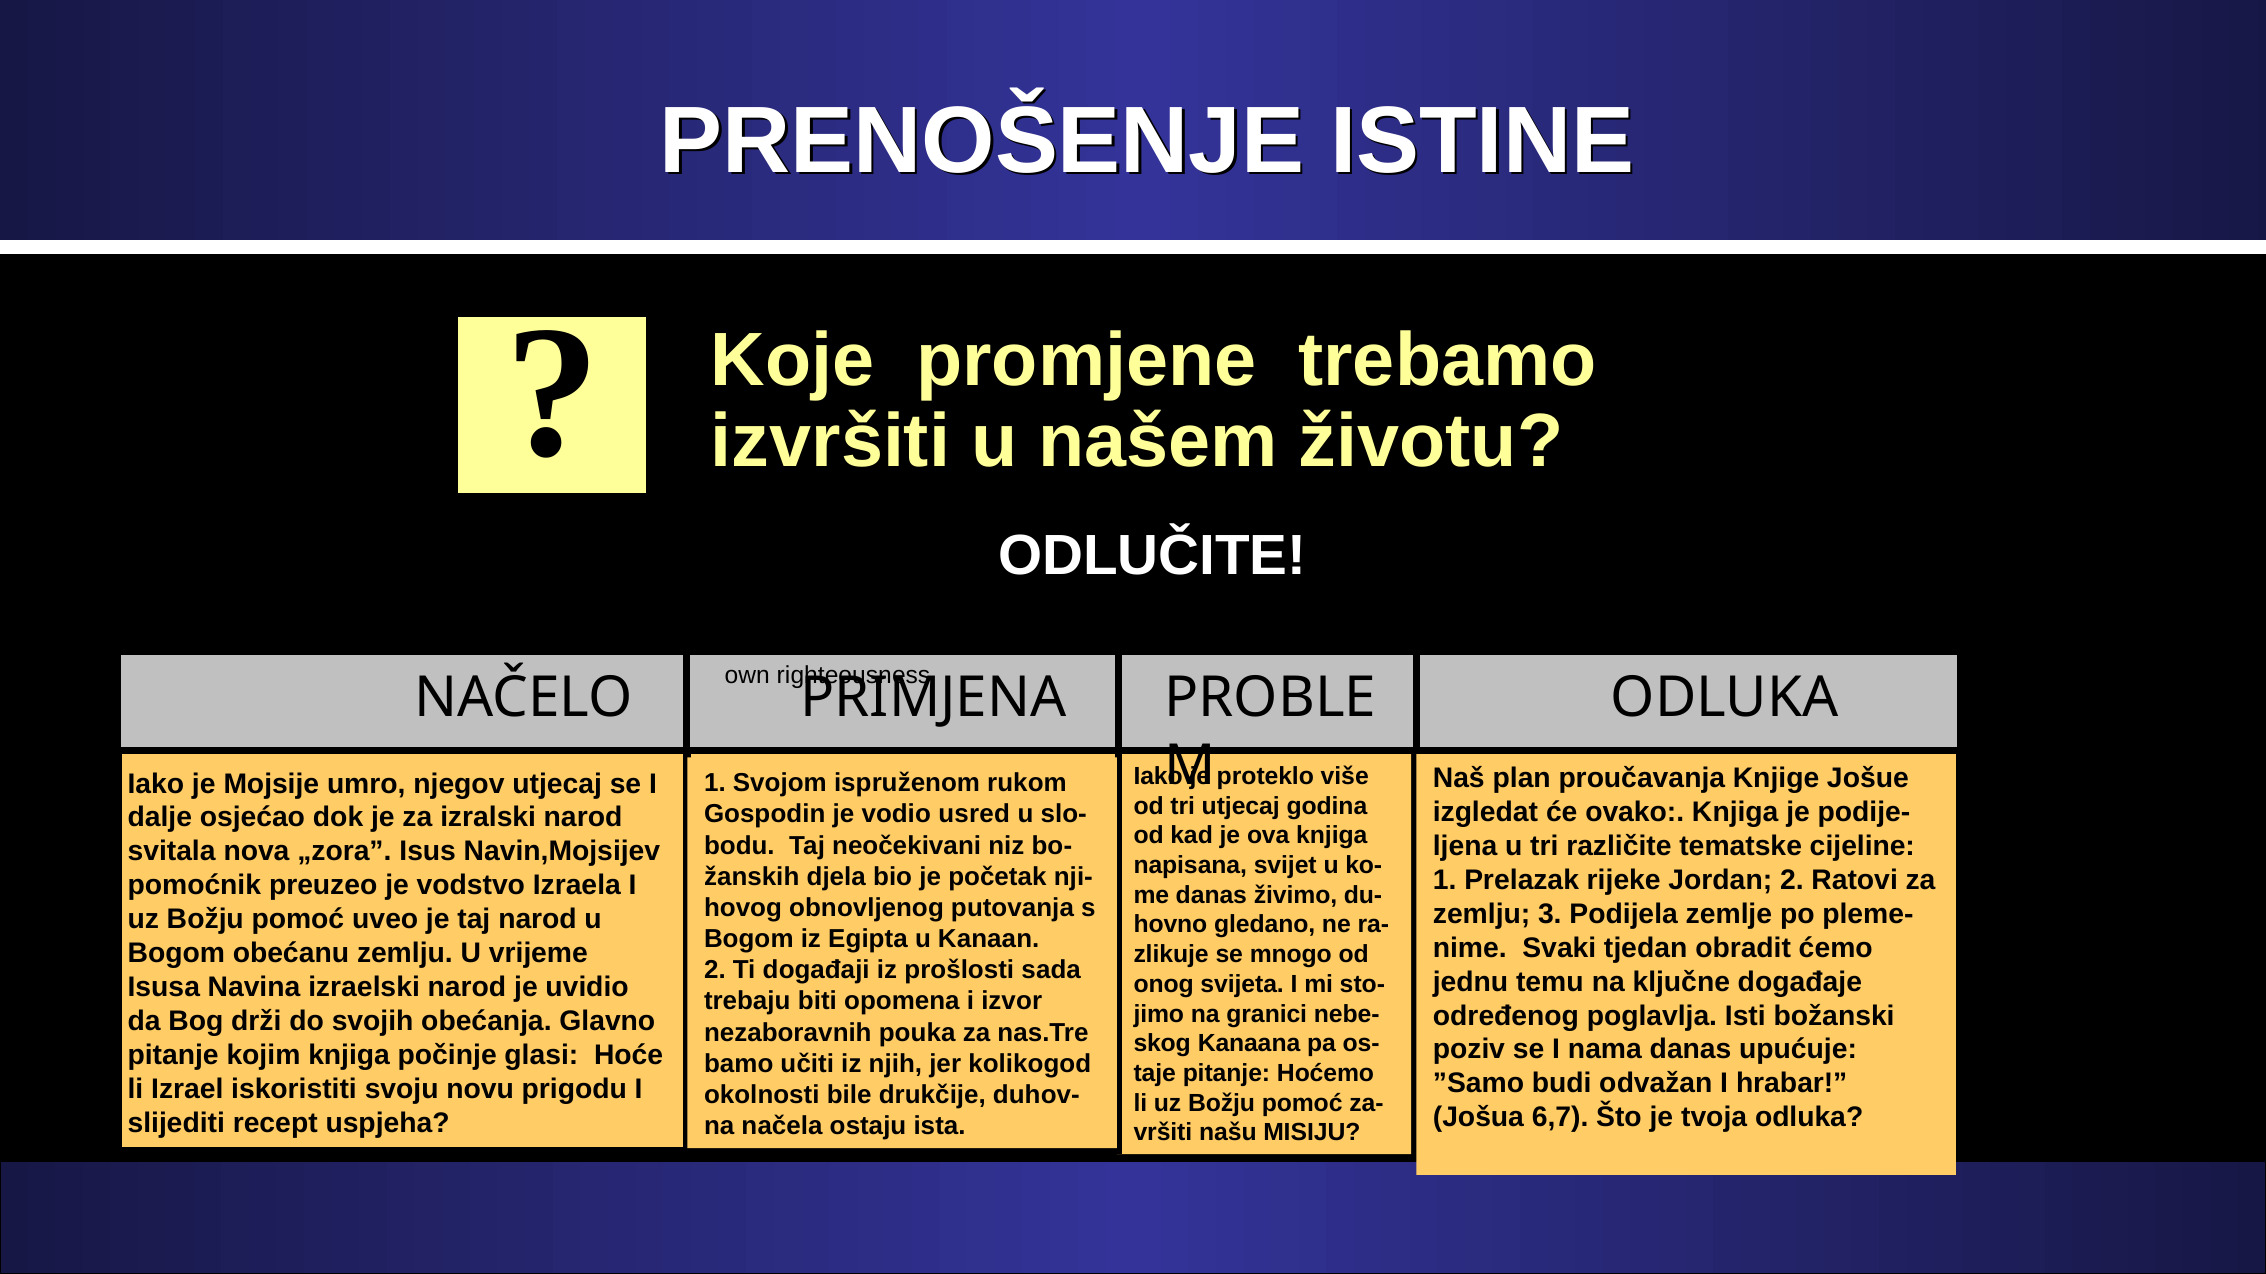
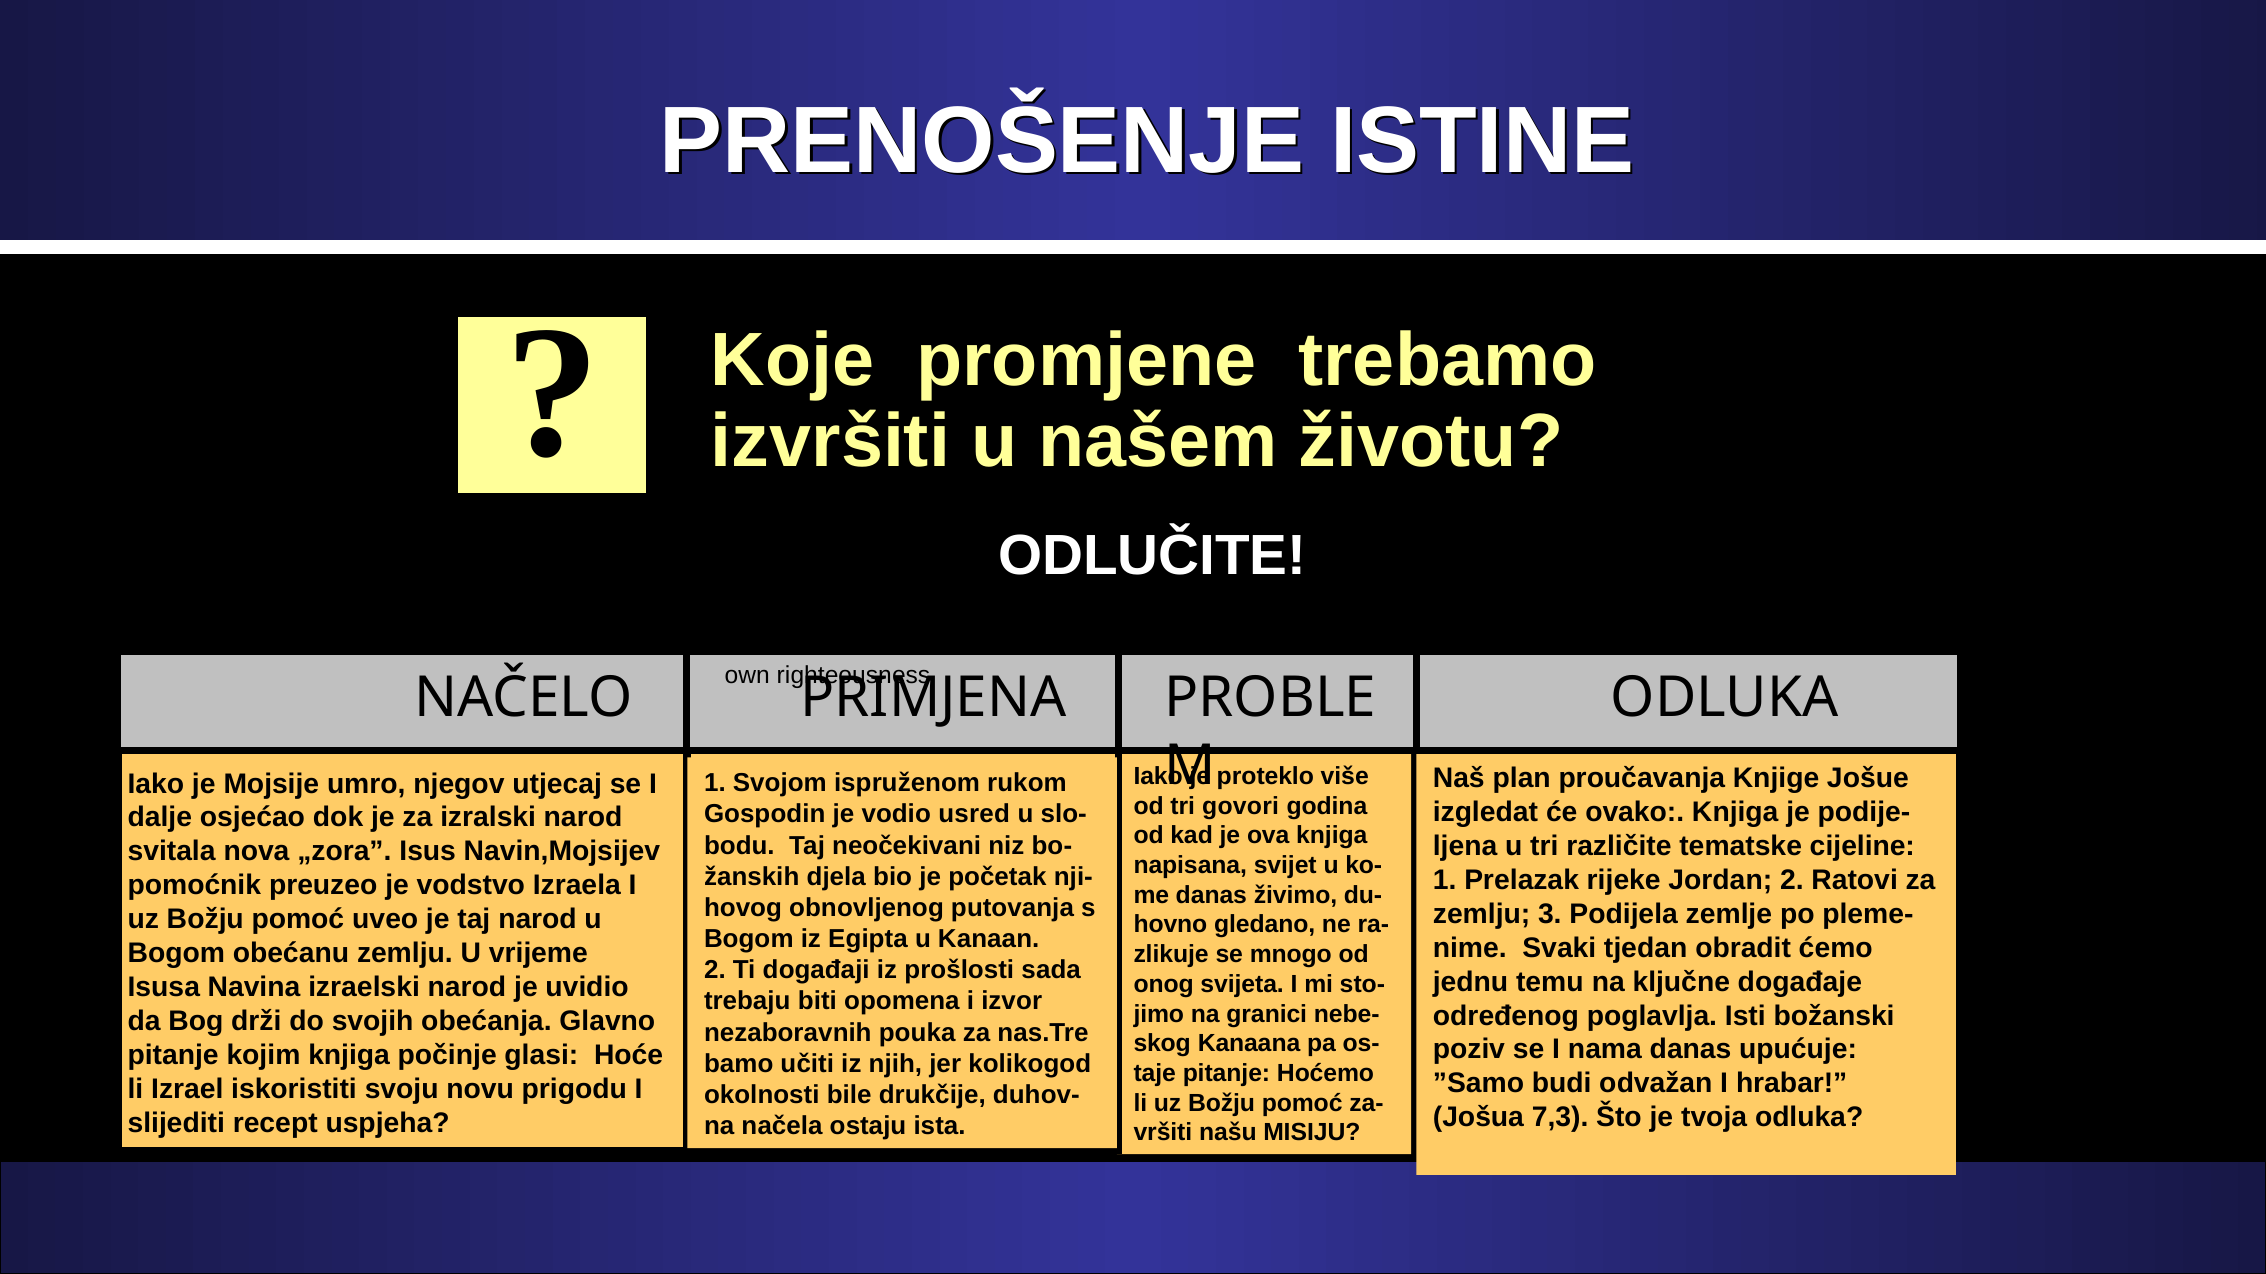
utjecaj at (1241, 806): utjecaj -> govori
6,7: 6,7 -> 7,3
